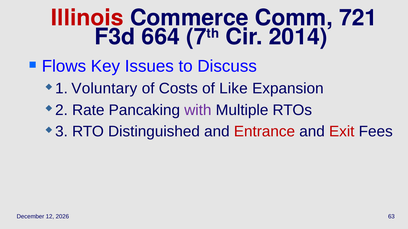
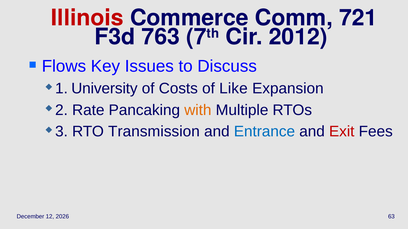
664: 664 -> 763
2014: 2014 -> 2012
Voluntary: Voluntary -> University
with colour: purple -> orange
Distinguished: Distinguished -> Transmission
Entrance colour: red -> blue
